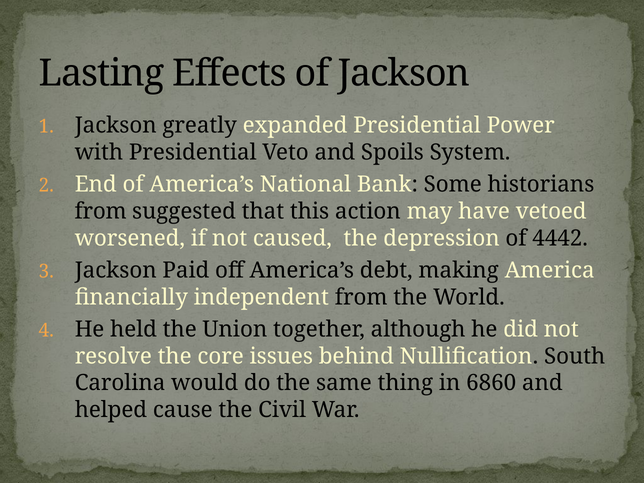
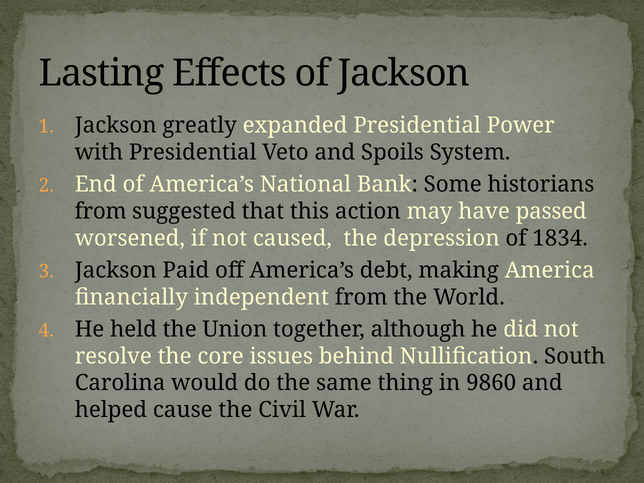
vetoed: vetoed -> passed
4442: 4442 -> 1834
6860: 6860 -> 9860
